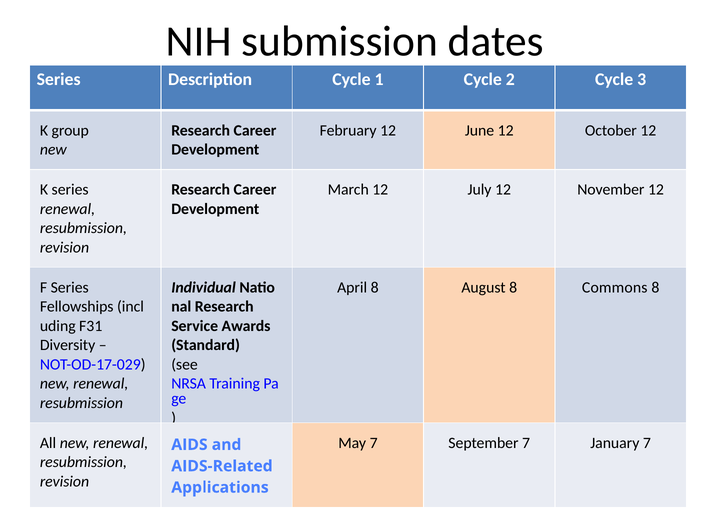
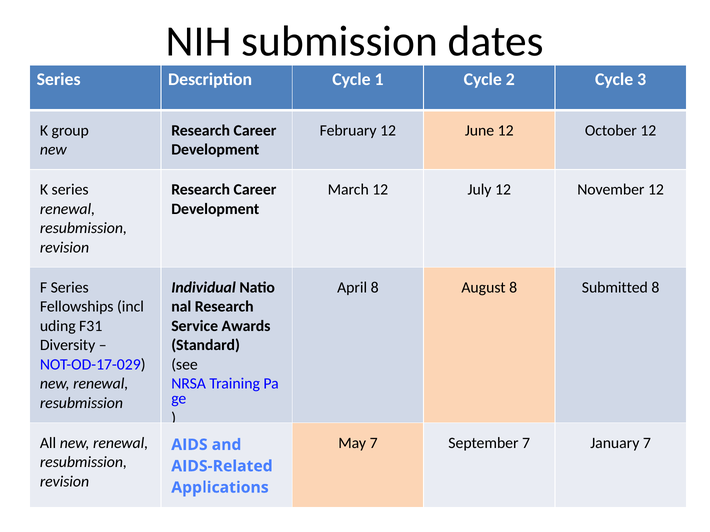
Commons: Commons -> Submitted
